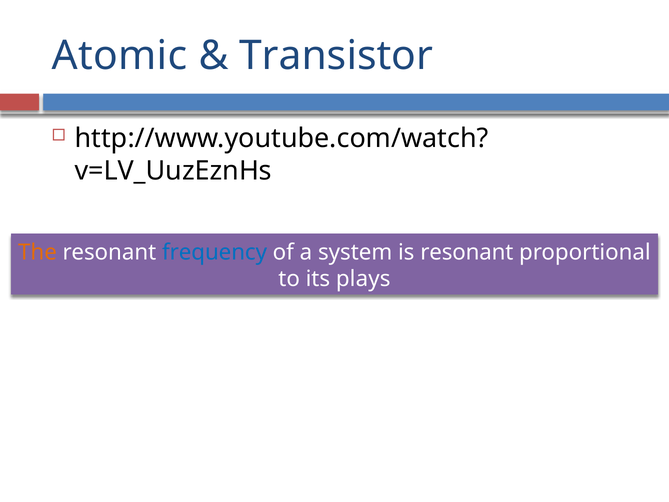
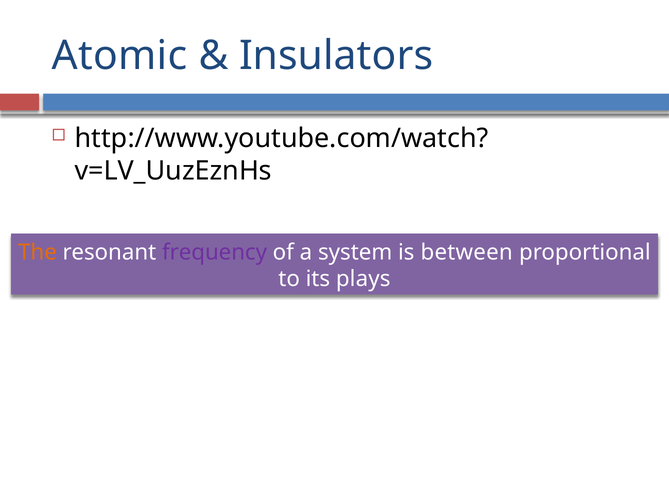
Transistor: Transistor -> Insulators
frequency colour: blue -> purple
is resonant: resonant -> between
